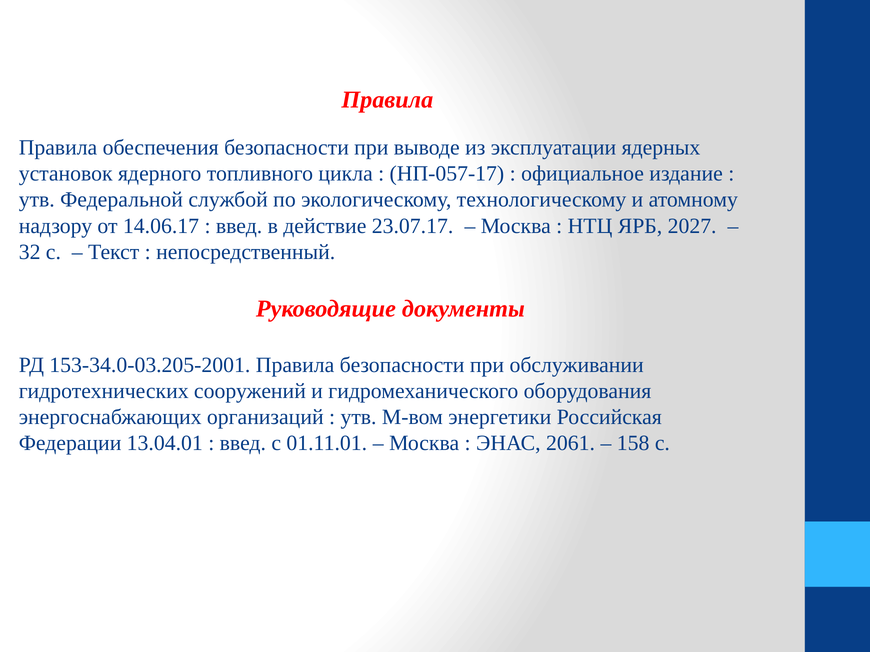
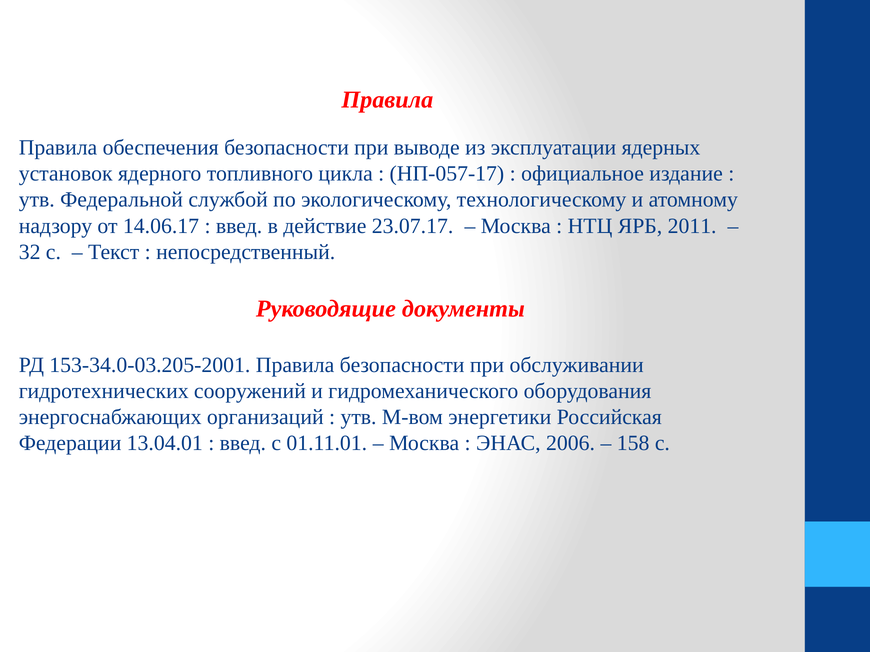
2027: 2027 -> 2011
2061: 2061 -> 2006
